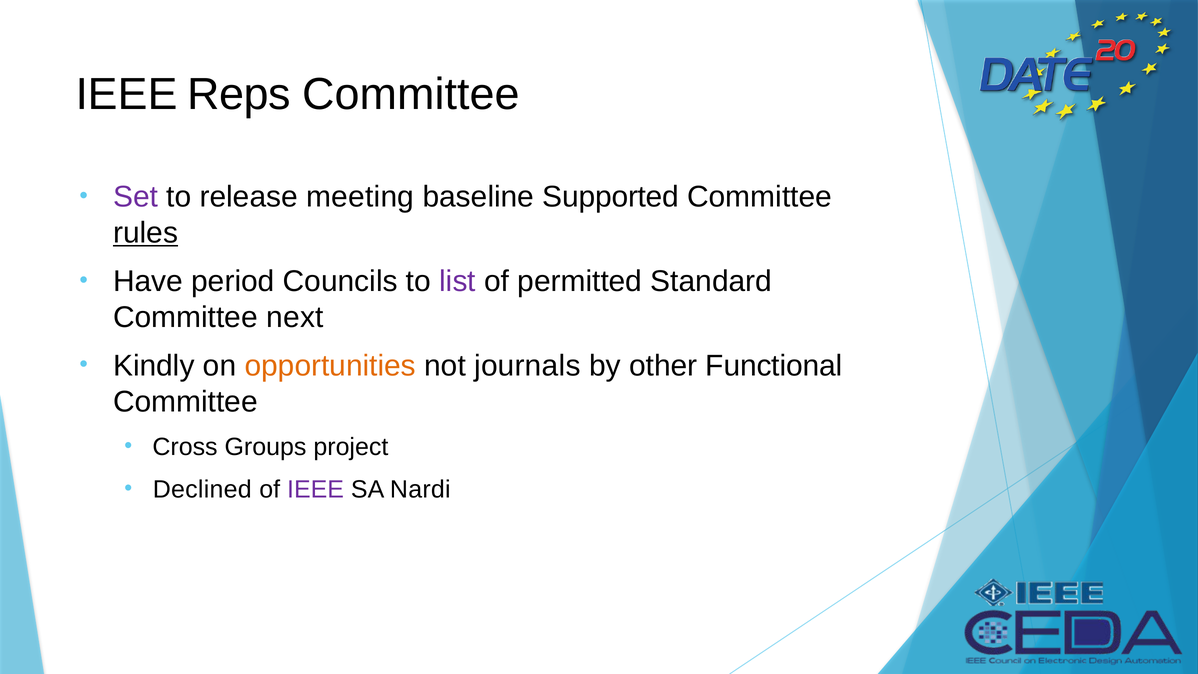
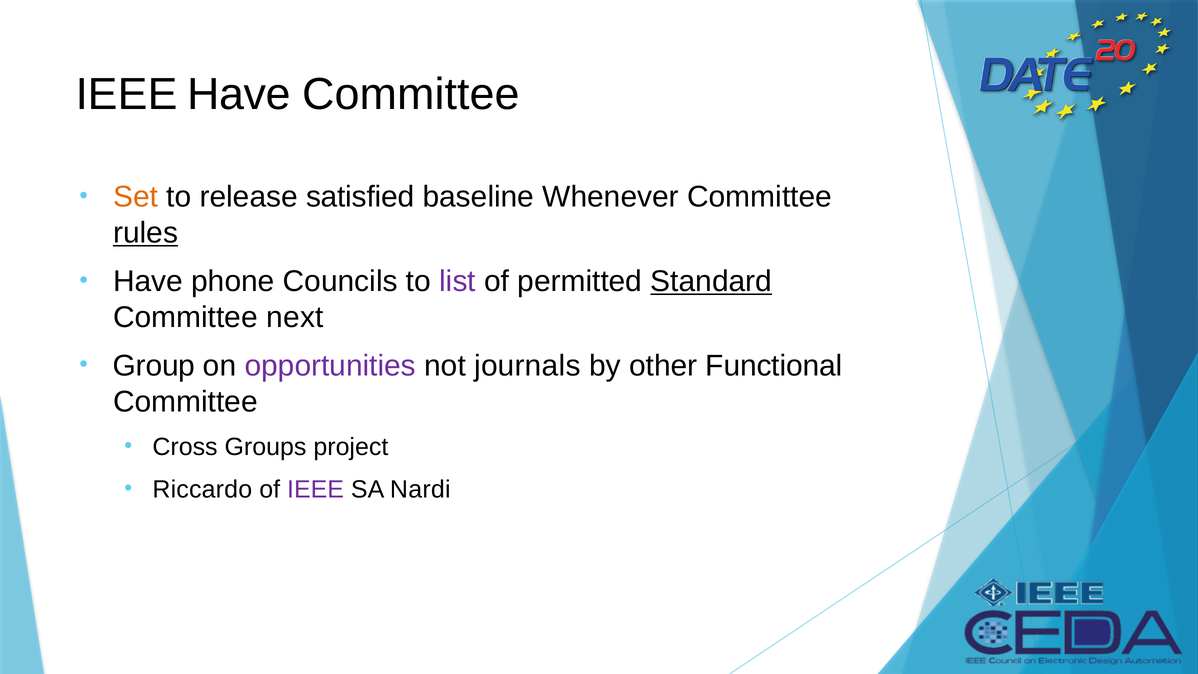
IEEE Reps: Reps -> Have
Set colour: purple -> orange
meeting: meeting -> satisfied
Supported: Supported -> Whenever
period: period -> phone
Standard underline: none -> present
Kindly: Kindly -> Group
opportunities colour: orange -> purple
Declined: Declined -> Riccardo
